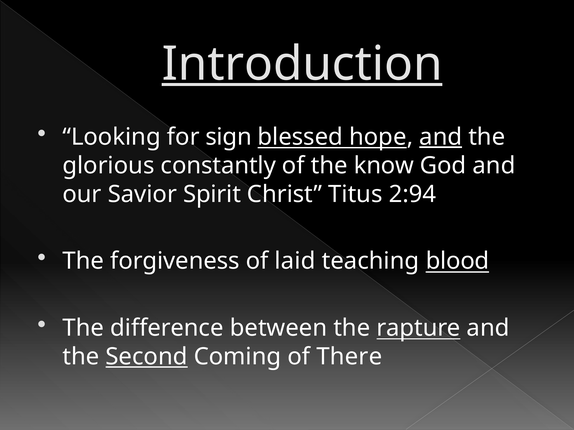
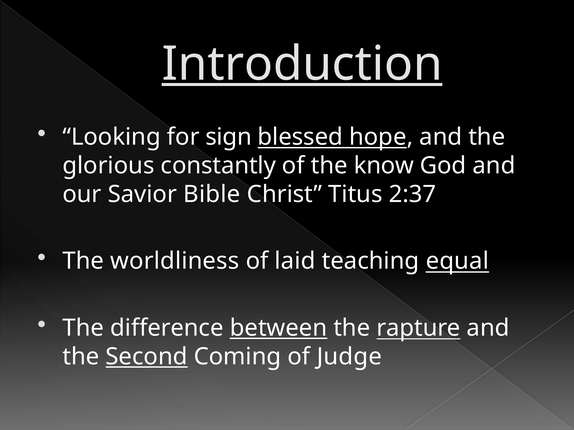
and at (441, 137) underline: present -> none
Spirit: Spirit -> Bible
2:94: 2:94 -> 2:37
forgiveness: forgiveness -> worldliness
blood: blood -> equal
between underline: none -> present
There: There -> Judge
